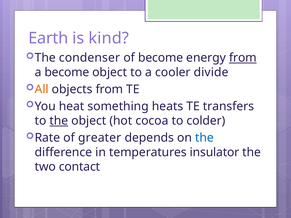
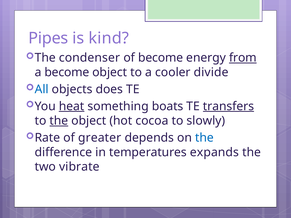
Earth: Earth -> Pipes
All colour: orange -> blue
objects from: from -> does
heat underline: none -> present
heats: heats -> boats
transfers underline: none -> present
colder: colder -> slowly
insulator: insulator -> expands
contact: contact -> vibrate
